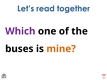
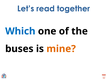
Which colour: purple -> blue
